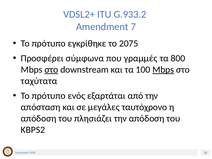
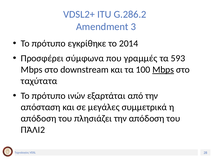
G.933.2: G.933.2 -> G.286.2
7: 7 -> 3
2075: 2075 -> 2014
800: 800 -> 593
στο at (51, 70) underline: present -> none
ενός: ενός -> ινών
ταυτόχρονο: ταυτόχρονο -> συμμετρικά
KBPS2: KBPS2 -> ΠΆΛΙ2
